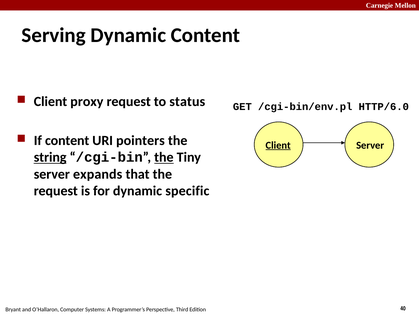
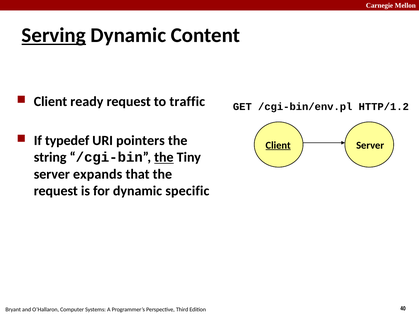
Serving underline: none -> present
proxy: proxy -> ready
status: status -> traffic
HTTP/6.0: HTTP/6.0 -> HTTP/1.2
If content: content -> typedef
string underline: present -> none
